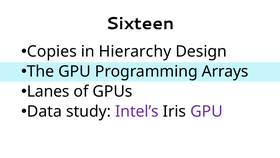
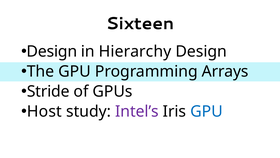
Copies at (52, 51): Copies -> Design
Lanes: Lanes -> Stride
Data: Data -> Host
GPU at (206, 111) colour: purple -> blue
